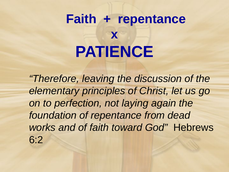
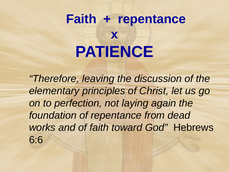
6:2: 6:2 -> 6:6
